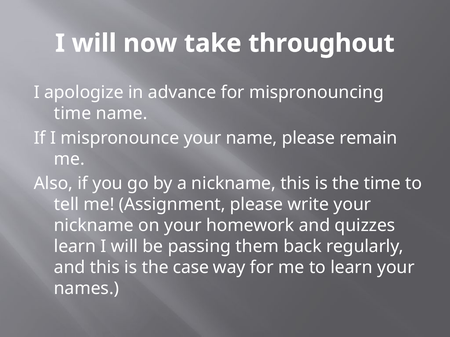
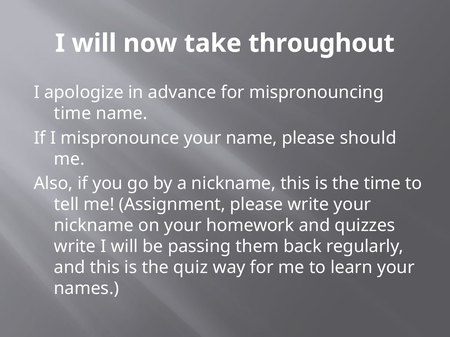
remain: remain -> should
learn at (75, 247): learn -> write
case: case -> quiz
